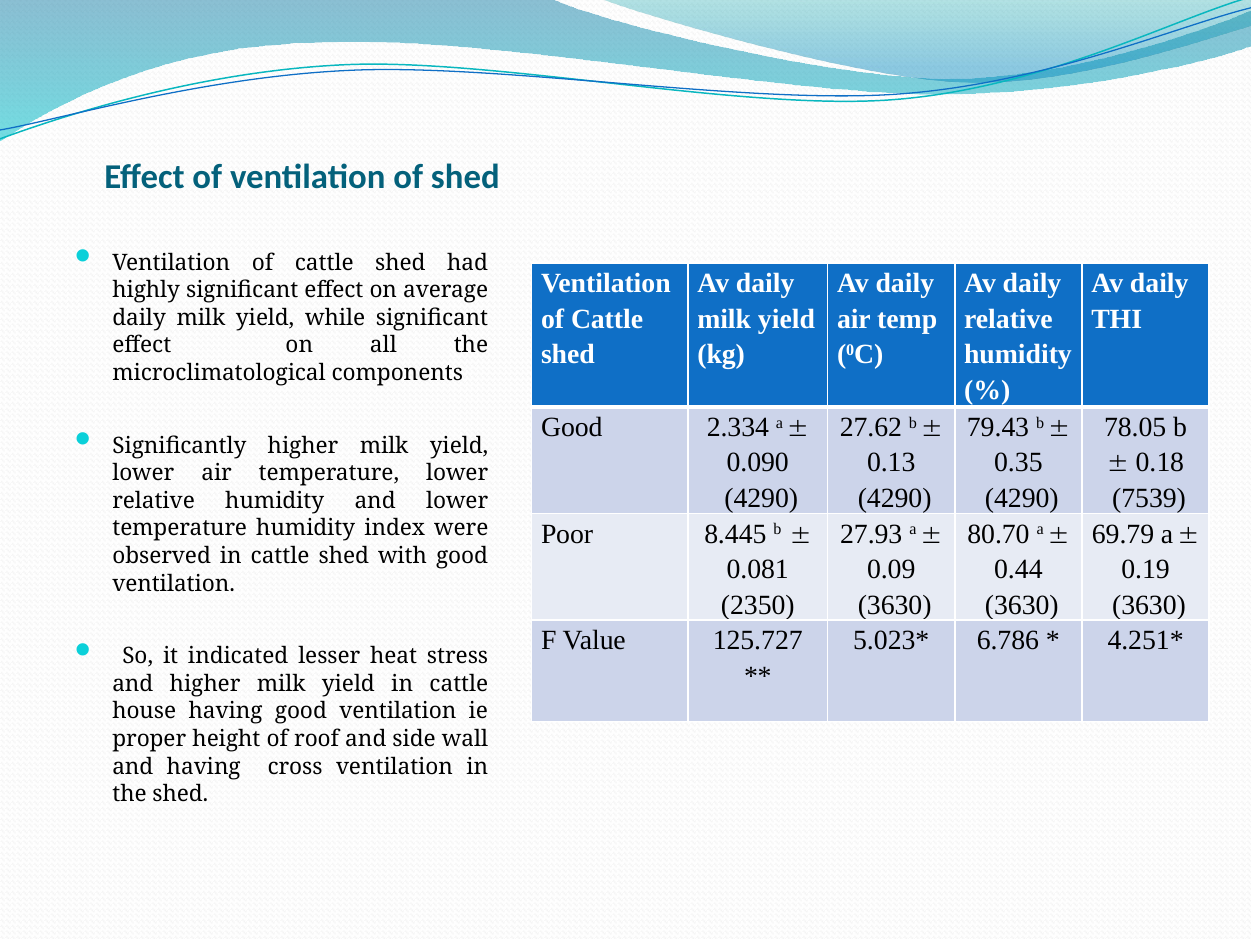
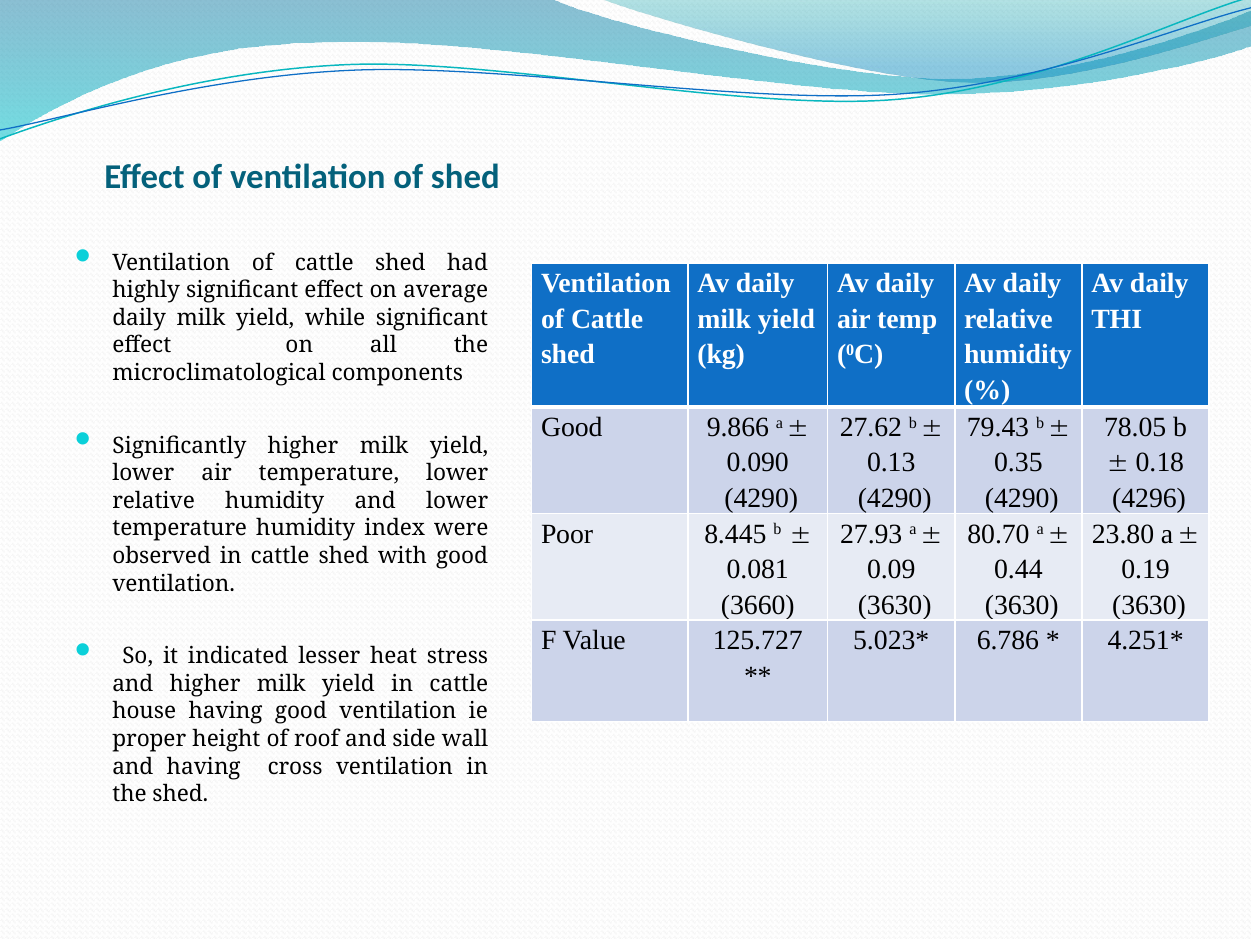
2.334: 2.334 -> 9.866
7539: 7539 -> 4296
69.79: 69.79 -> 23.80
2350: 2350 -> 3660
